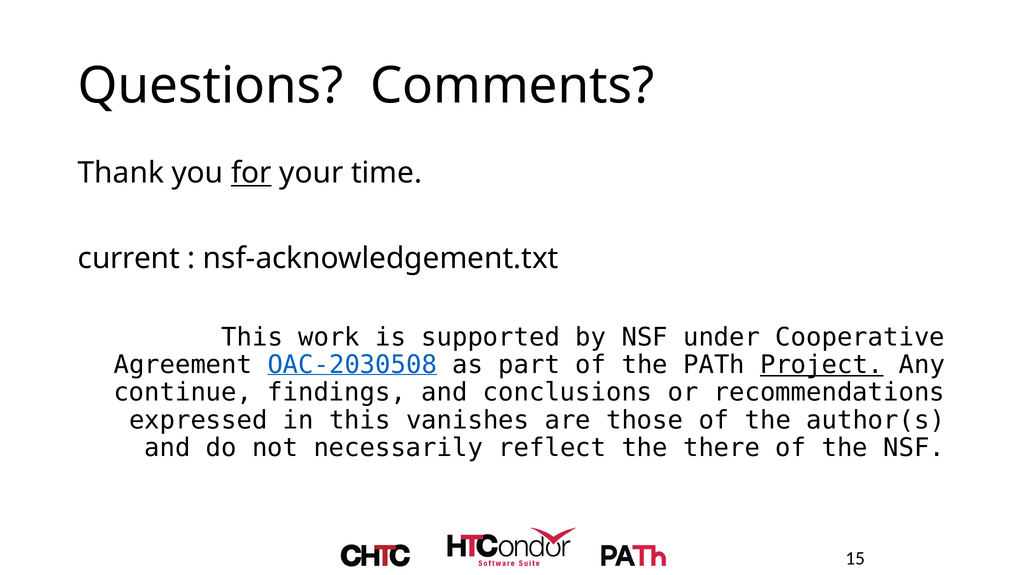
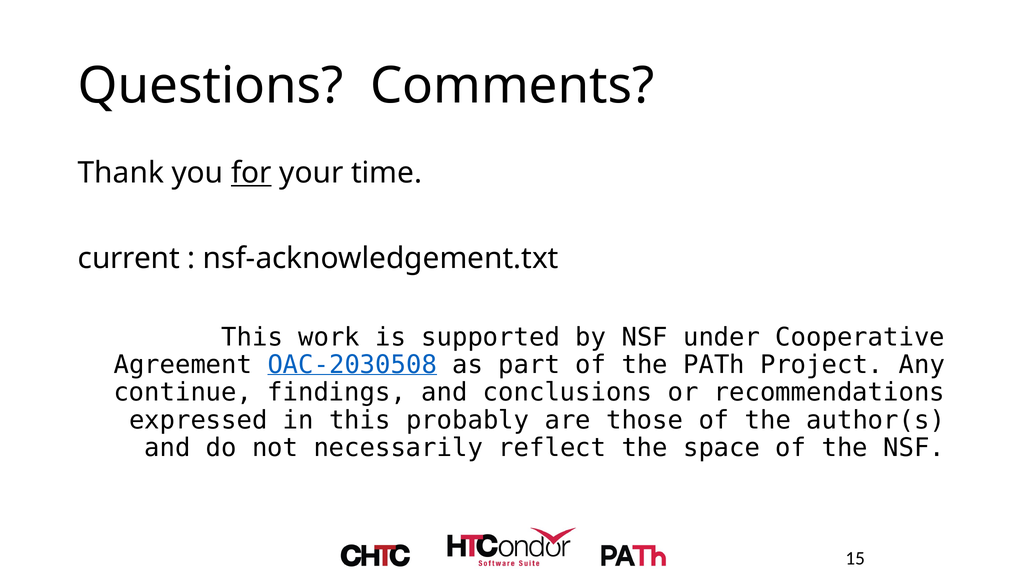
Project underline: present -> none
vanishes: vanishes -> probably
there: there -> space
